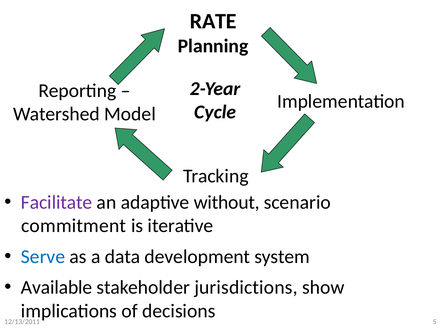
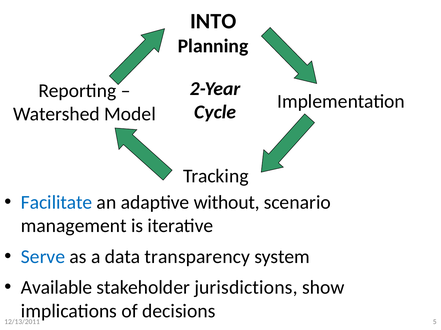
RATE: RATE -> INTO
Facilitate colour: purple -> blue
commitment: commitment -> management
development: development -> transparency
